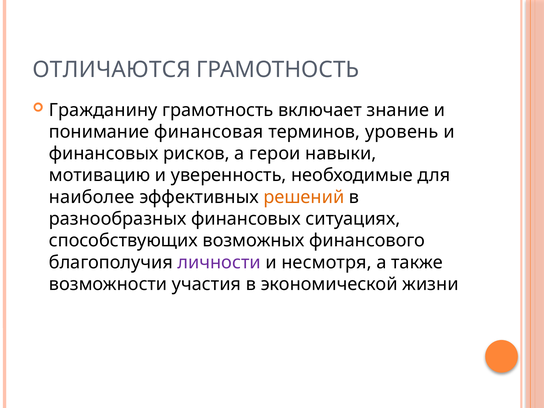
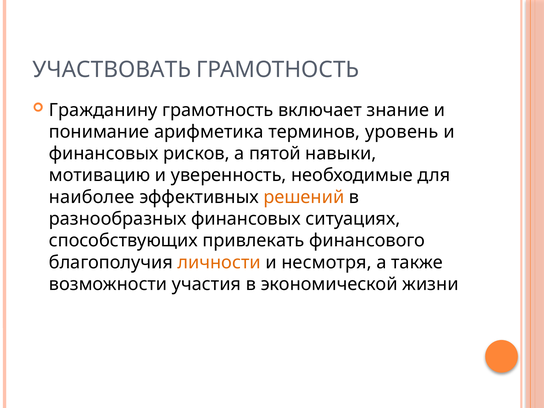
ОТЛИЧАЮТСЯ: ОТЛИЧАЮТСЯ -> УЧАСТВОВАТЬ
финансовая: финансовая -> арифметика
герои: герои -> пятой
возможных: возможных -> привлекать
личности colour: purple -> orange
